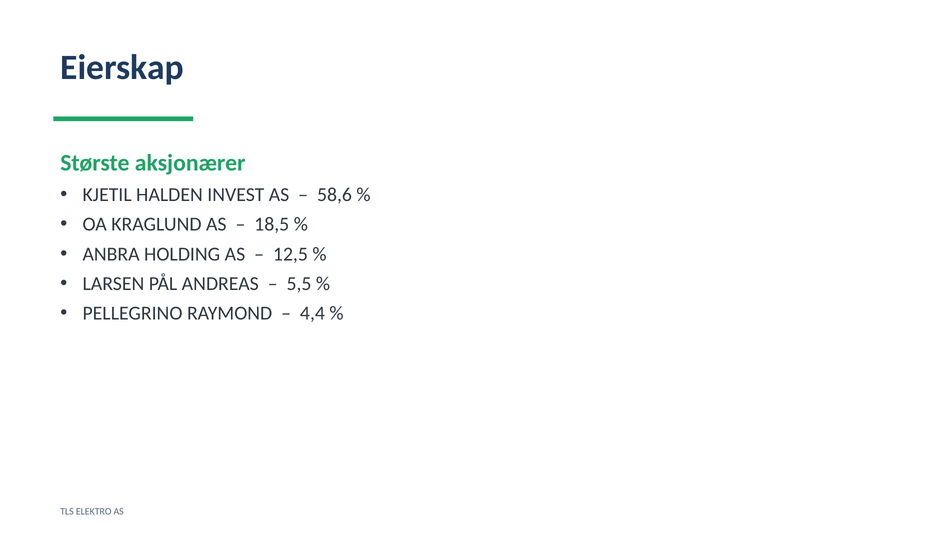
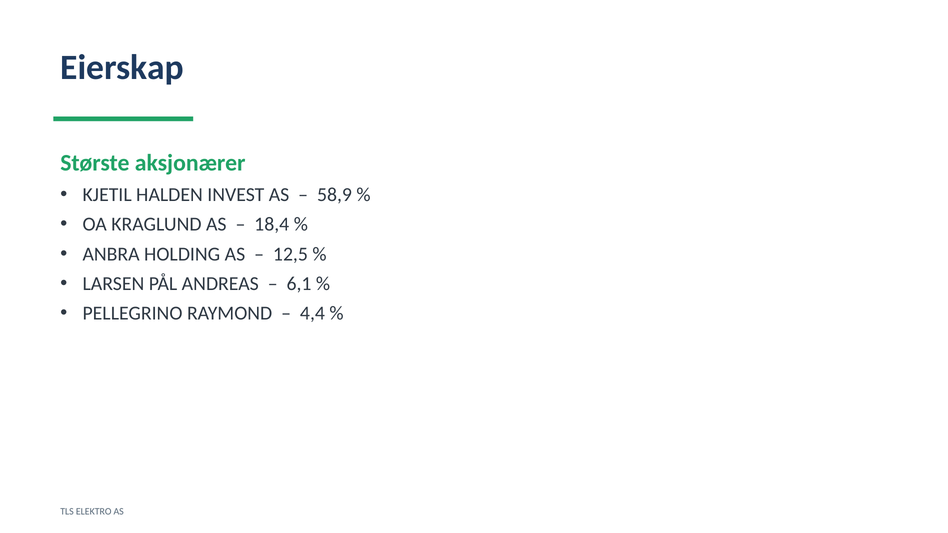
58,6: 58,6 -> 58,9
18,5: 18,5 -> 18,4
5,5: 5,5 -> 6,1
